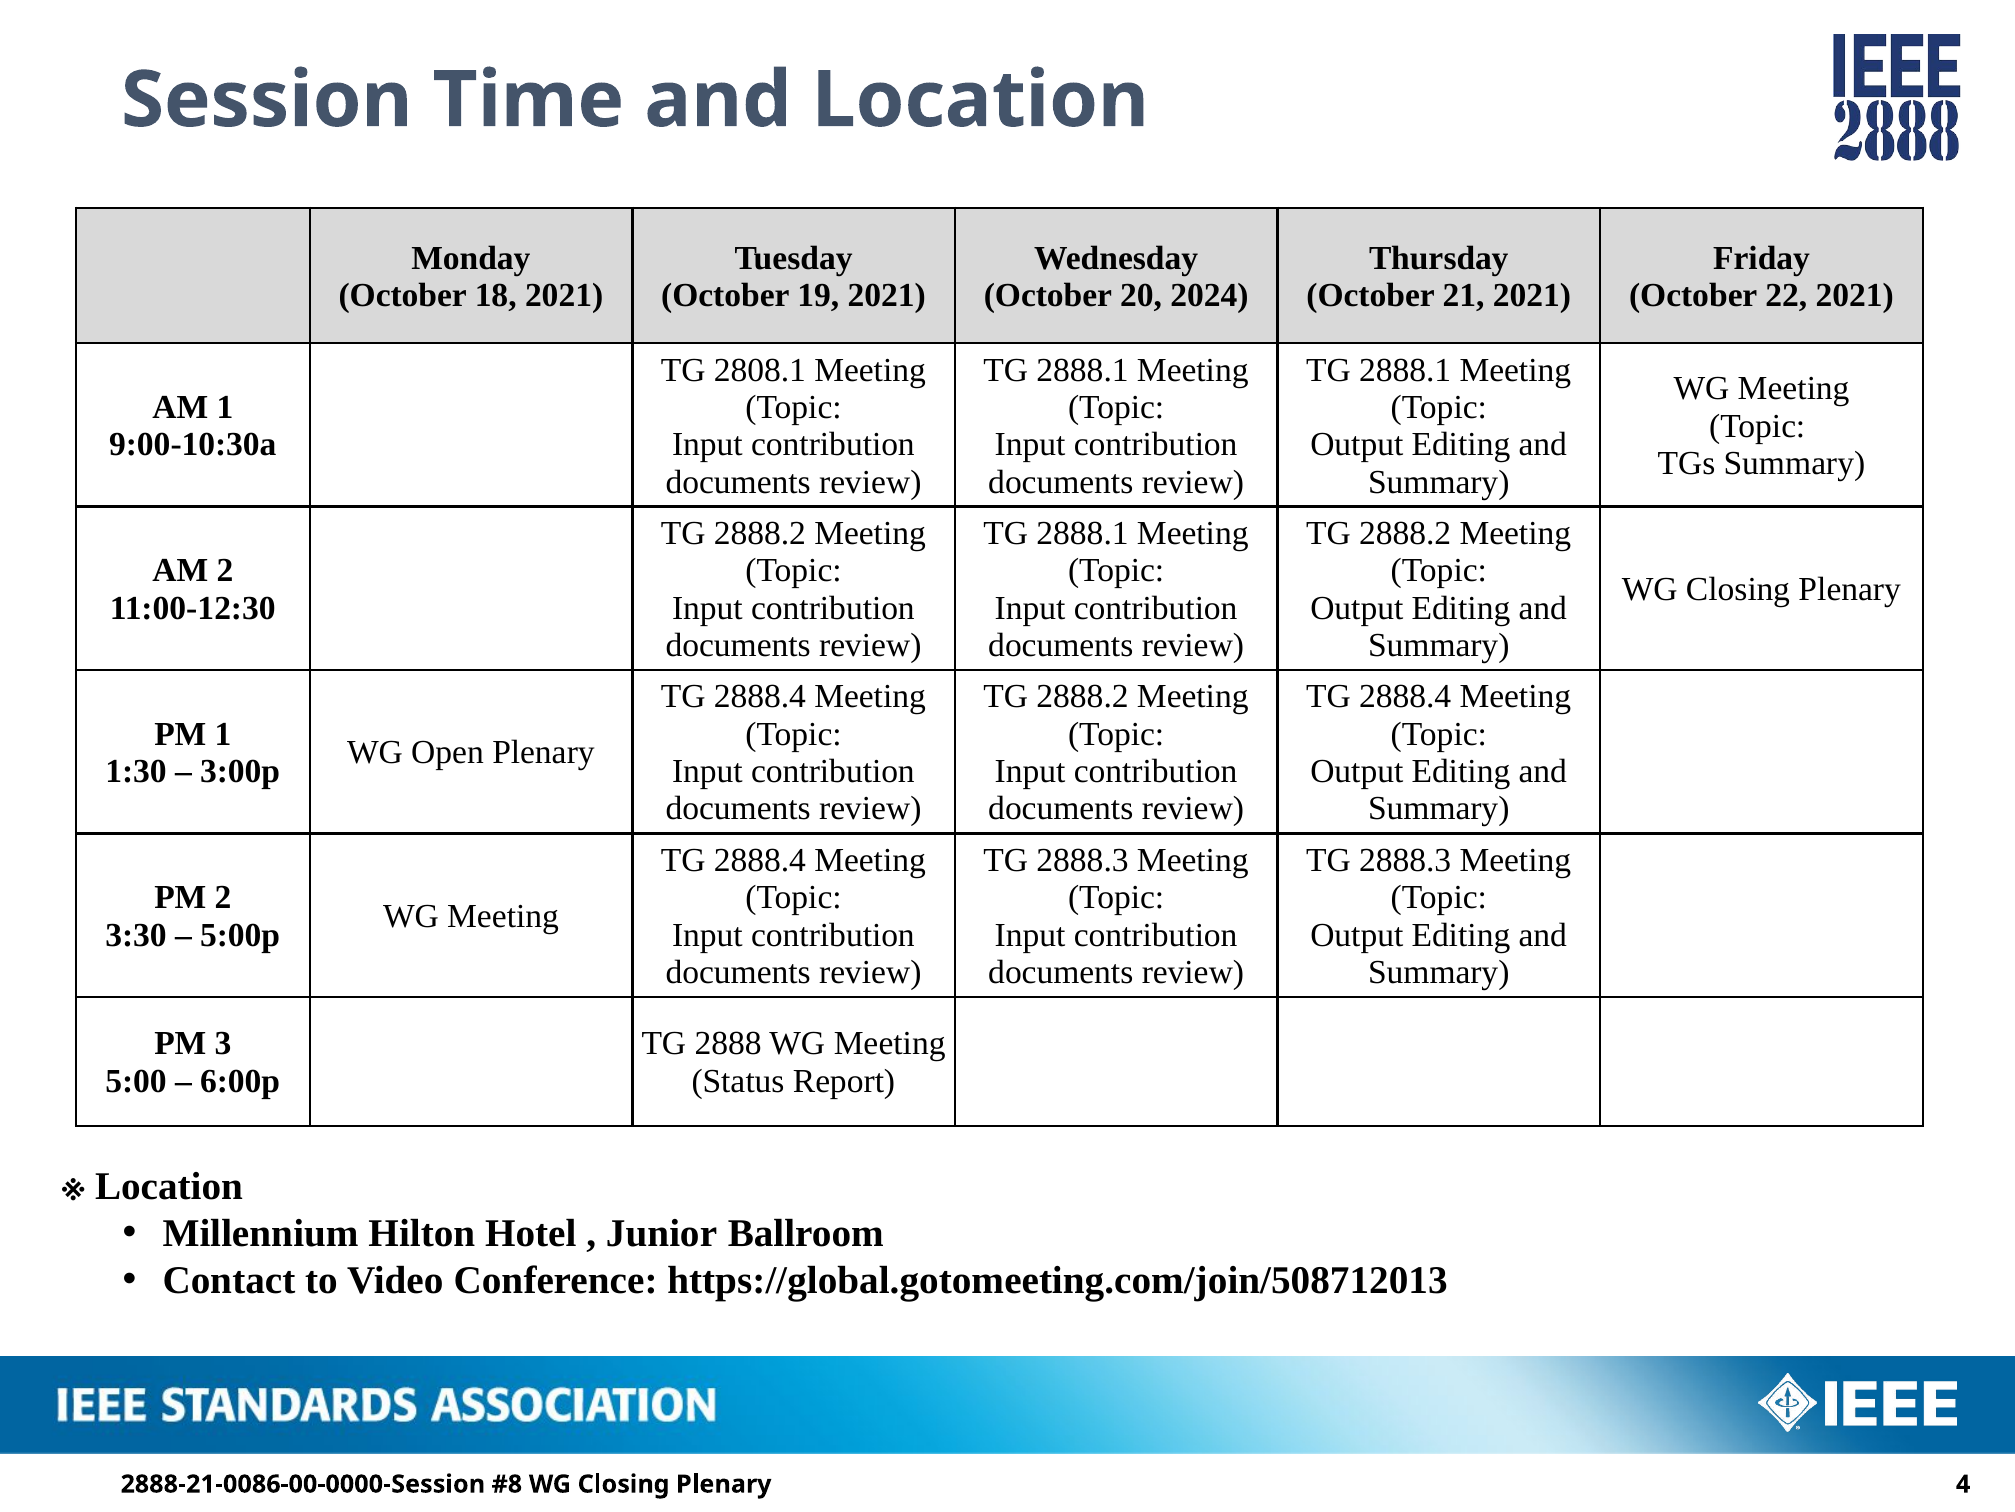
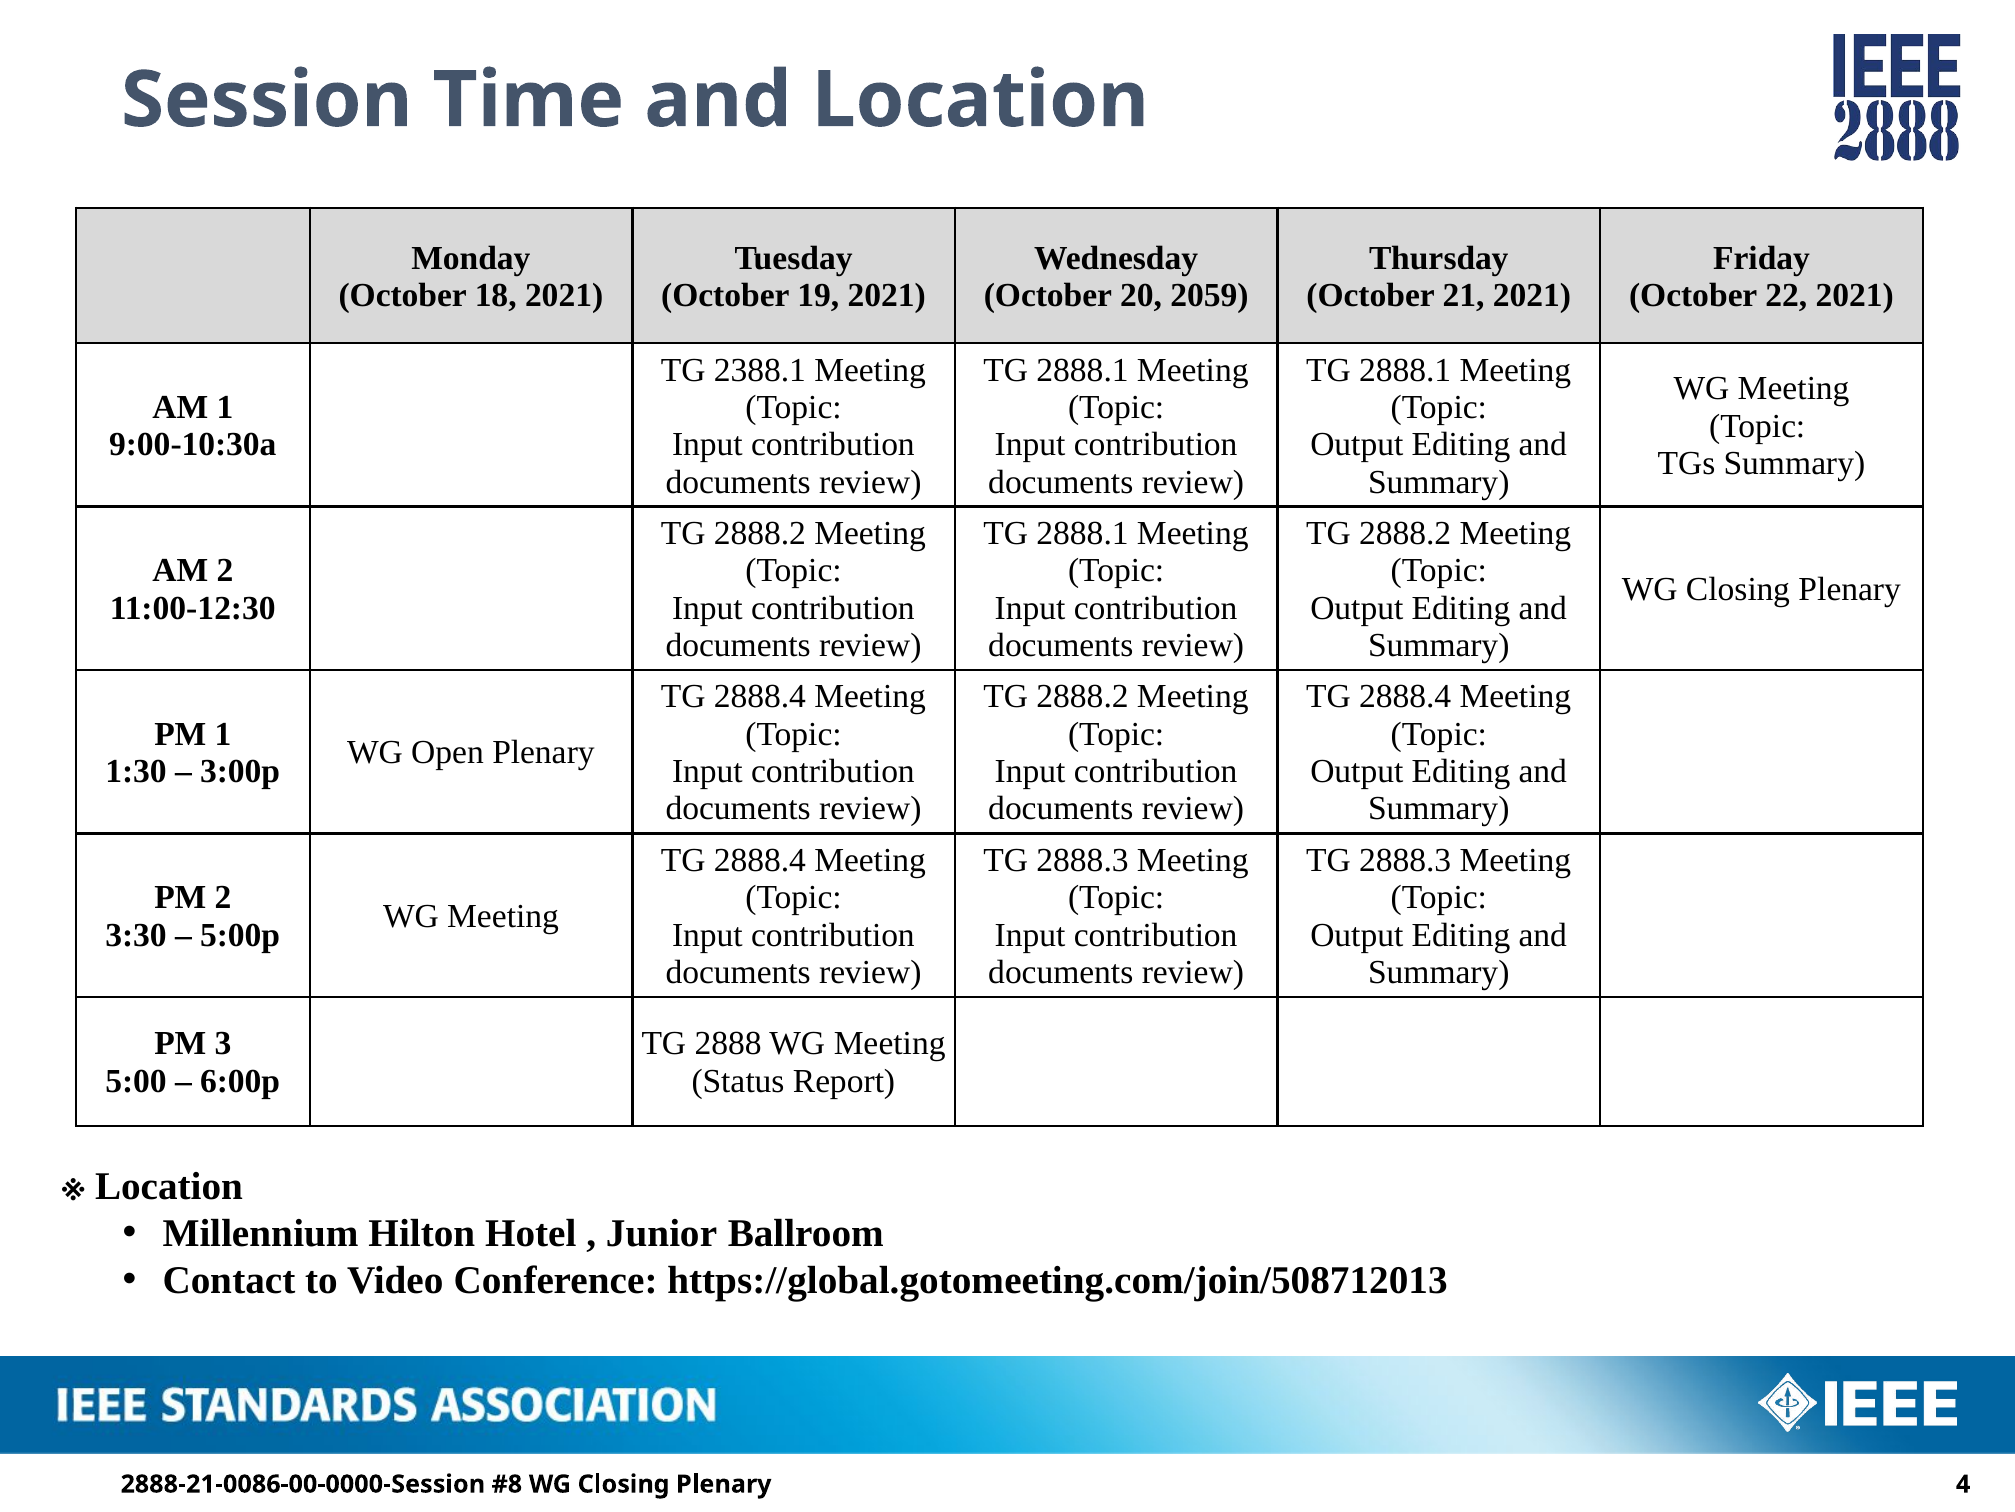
2024: 2024 -> 2059
2808.1: 2808.1 -> 2388.1
